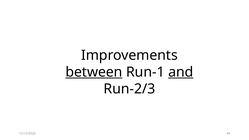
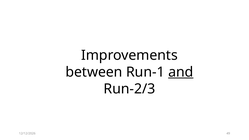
between underline: present -> none
